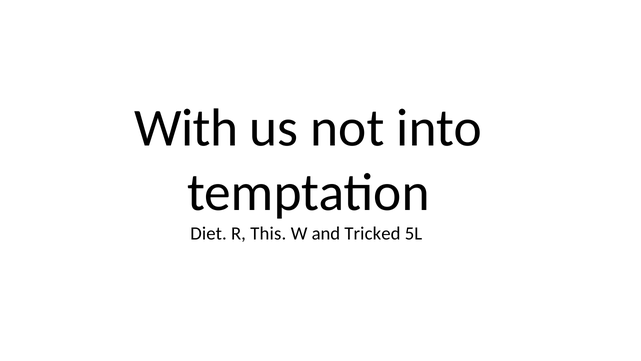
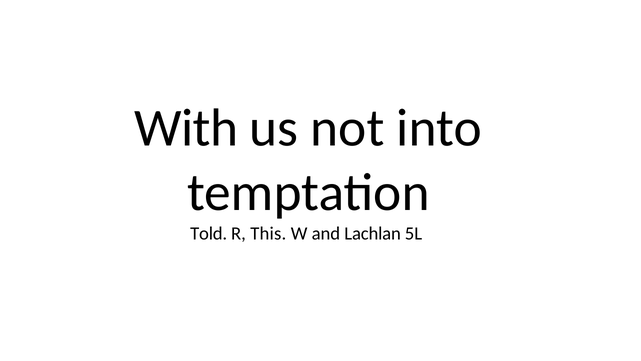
Diet: Diet -> Told
Tricked: Tricked -> Lachlan
